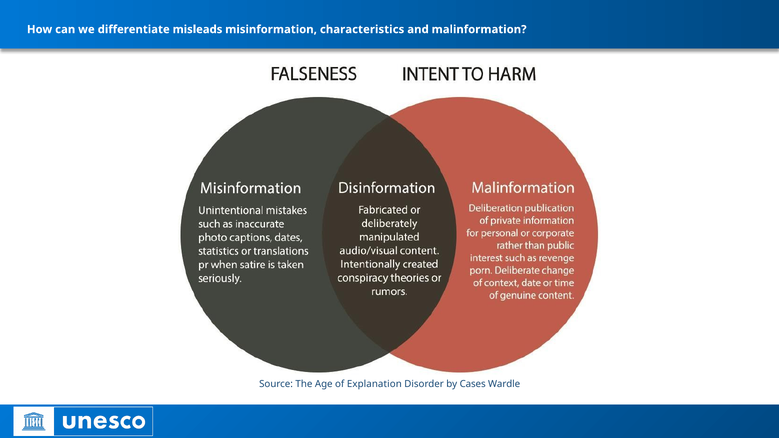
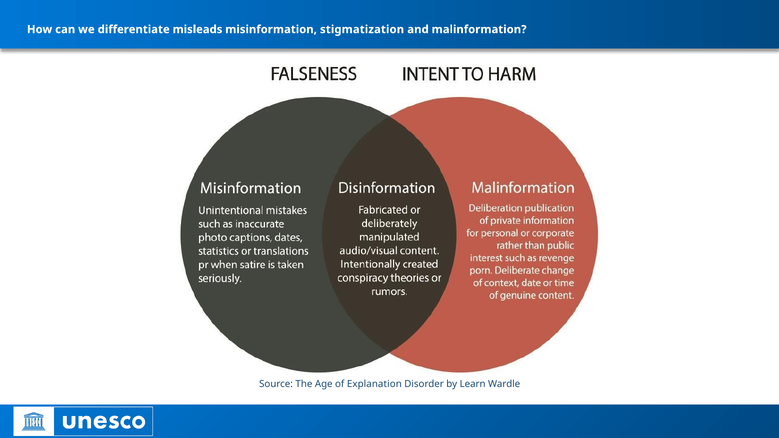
characteristics: characteristics -> stigmatization
Cases: Cases -> Learn
